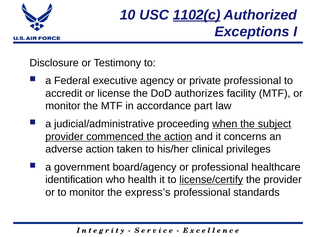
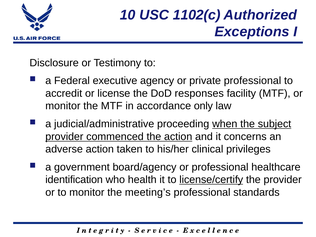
1102(c underline: present -> none
authorizes: authorizes -> responses
part: part -> only
express’s: express’s -> meeting’s
